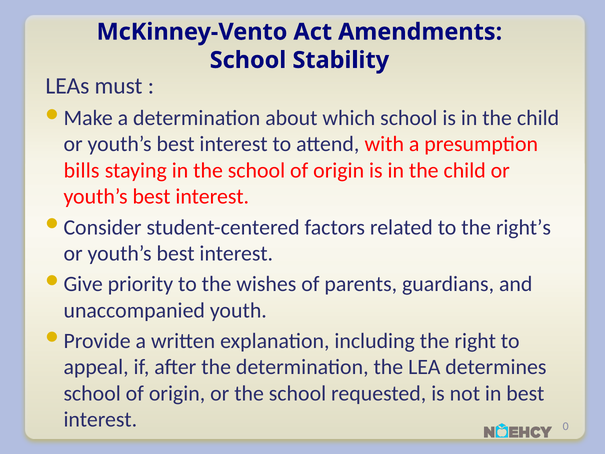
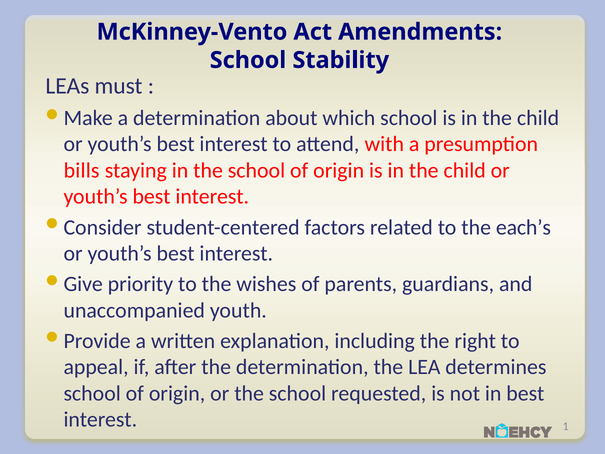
right’s: right’s -> each’s
0: 0 -> 1
